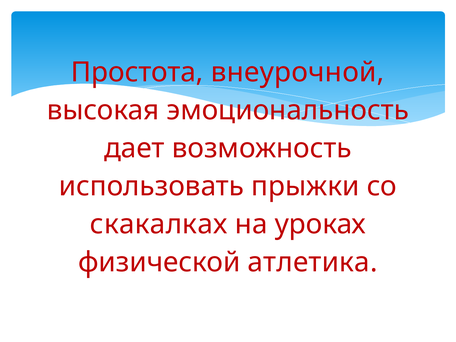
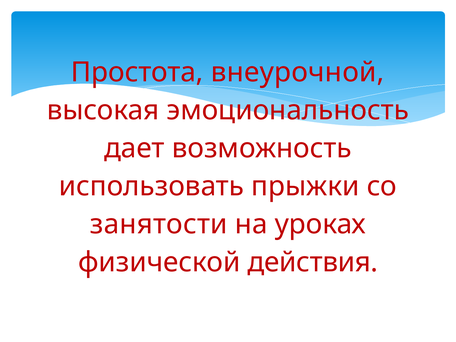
скакалках: скакалках -> занятости
атлетика: атлетика -> действия
